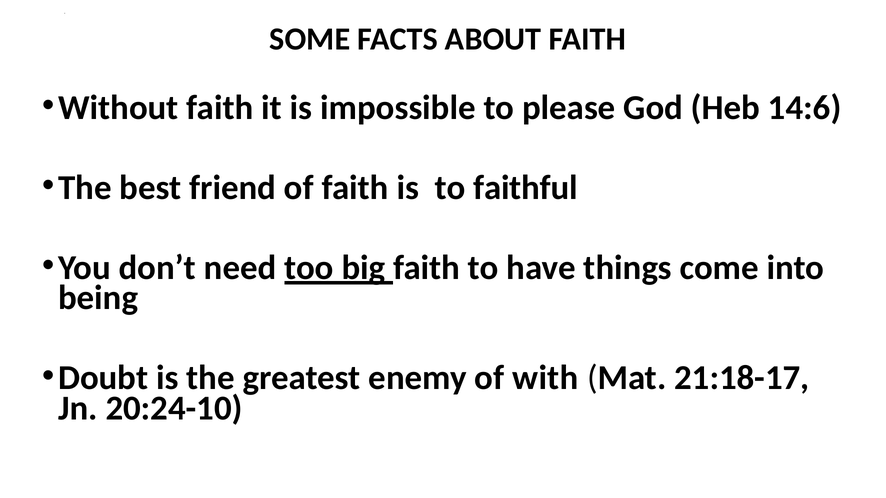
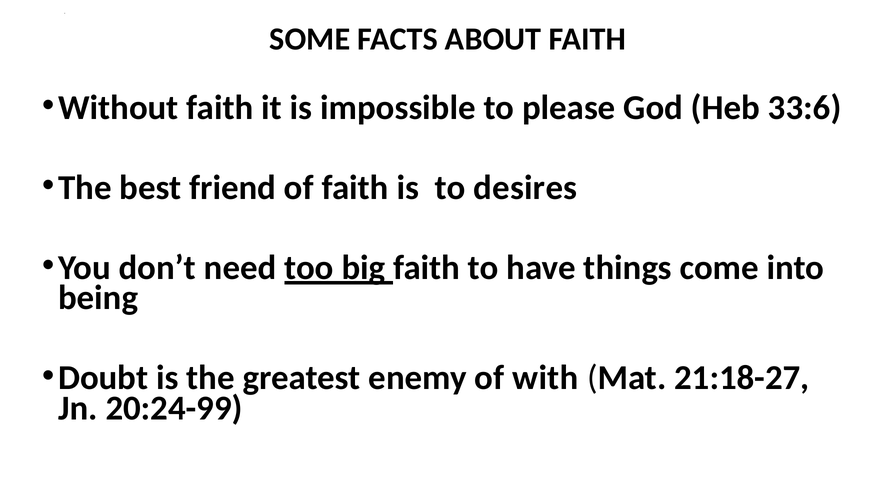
14:6: 14:6 -> 33:6
faithful: faithful -> desires
21:18-17: 21:18-17 -> 21:18-27
20:24-10: 20:24-10 -> 20:24-99
